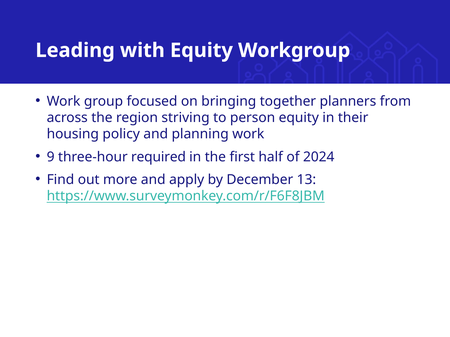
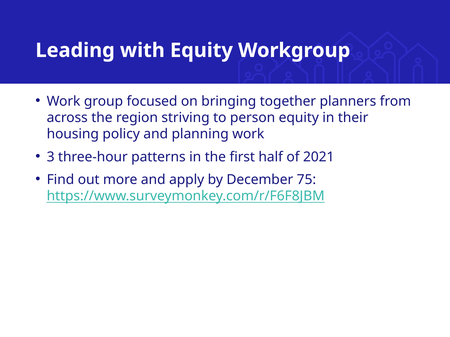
9: 9 -> 3
required: required -> patterns
2024: 2024 -> 2021
13: 13 -> 75
